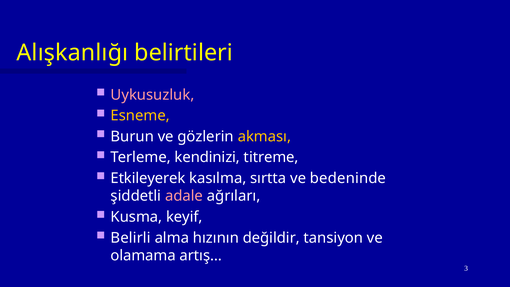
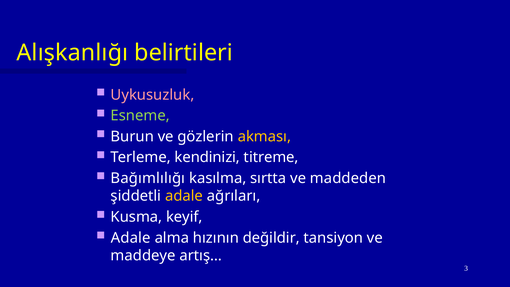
Esneme colour: yellow -> light green
Etkileyerek: Etkileyerek -> Bağımlılığı
bedeninde: bedeninde -> maddeden
adale at (184, 196) colour: pink -> yellow
Belirli at (131, 238): Belirli -> Adale
olamama: olamama -> maddeye
